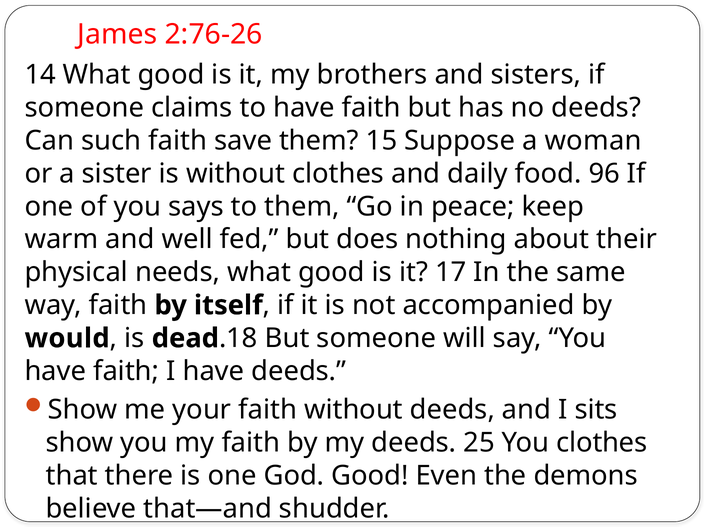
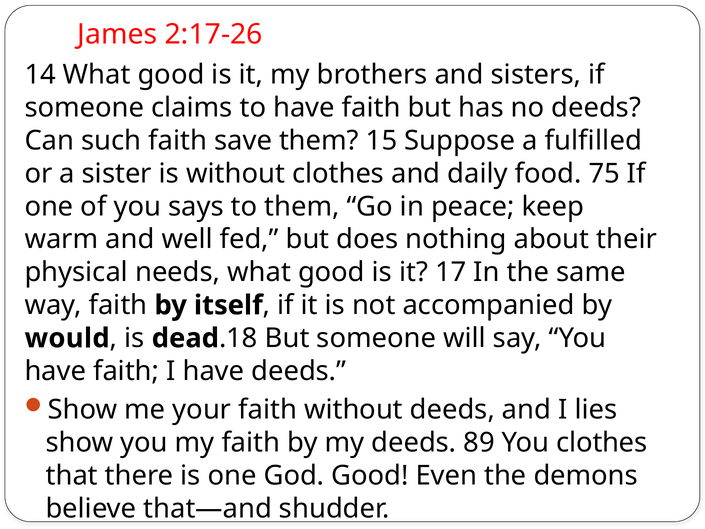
2:76-26: 2:76-26 -> 2:17-26
a woman: woman -> fulfilled
96: 96 -> 75
sits: sits -> lies
deeds 25: 25 -> 89
